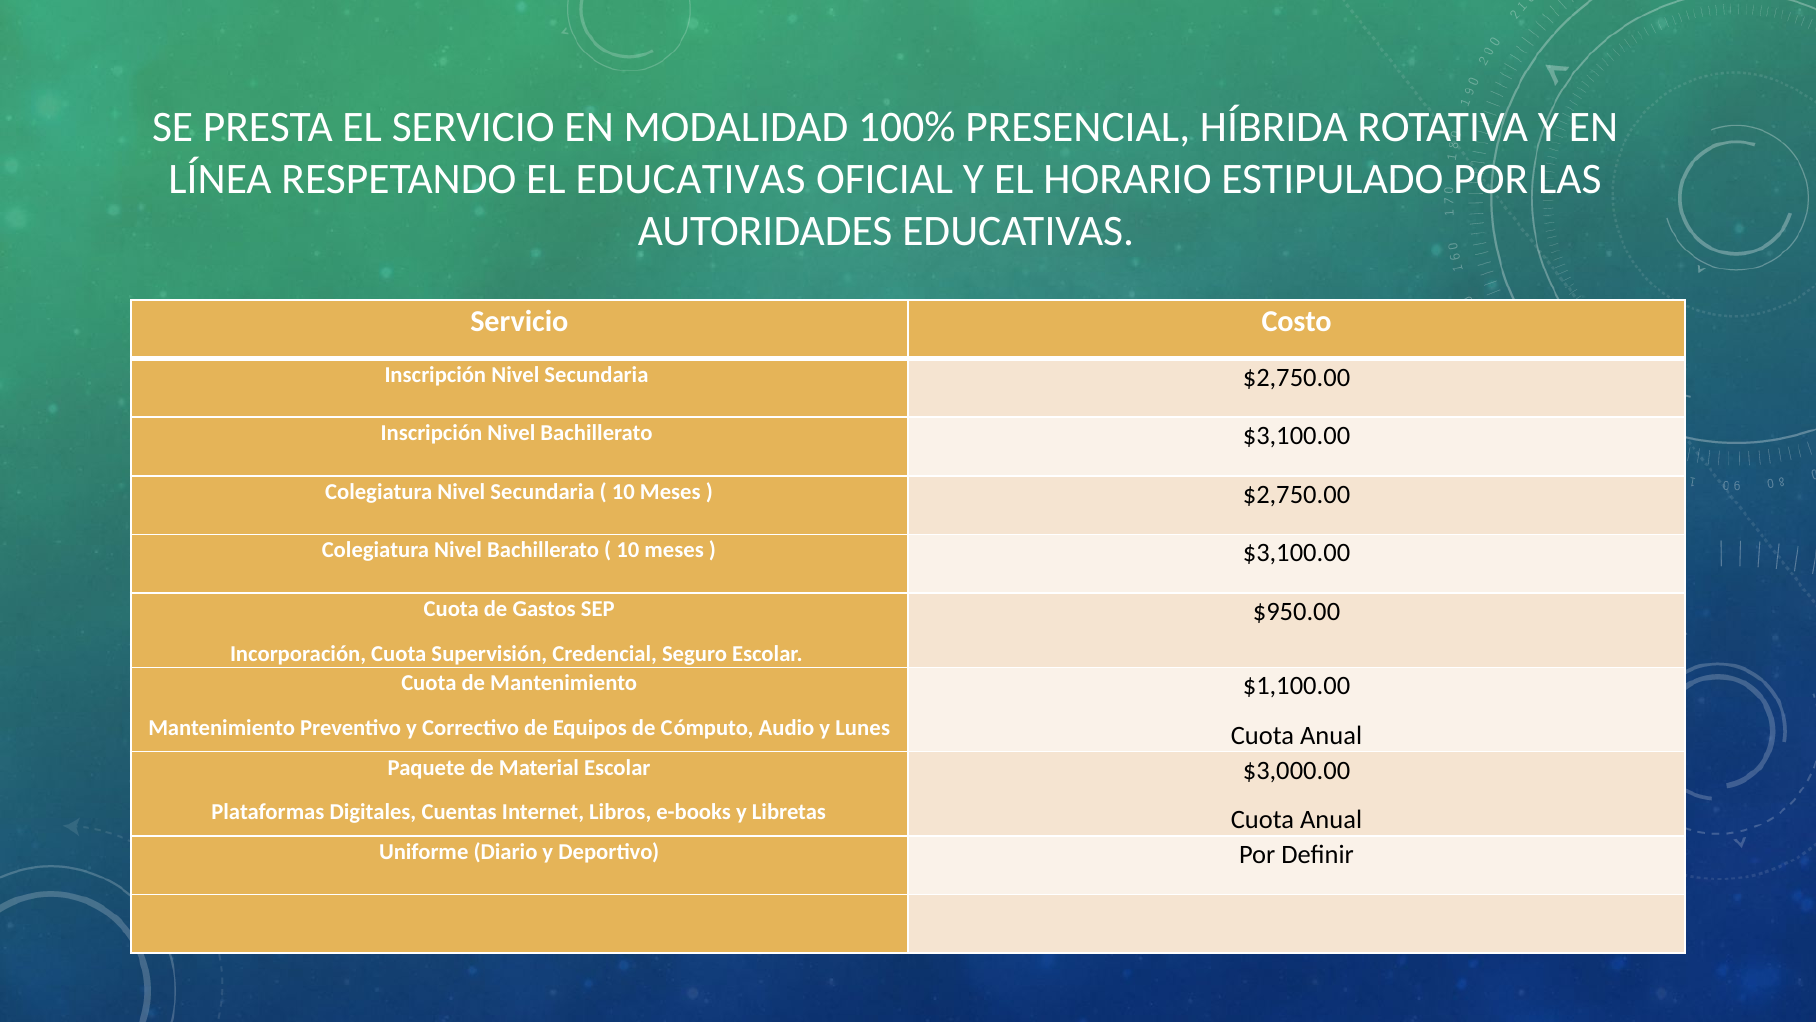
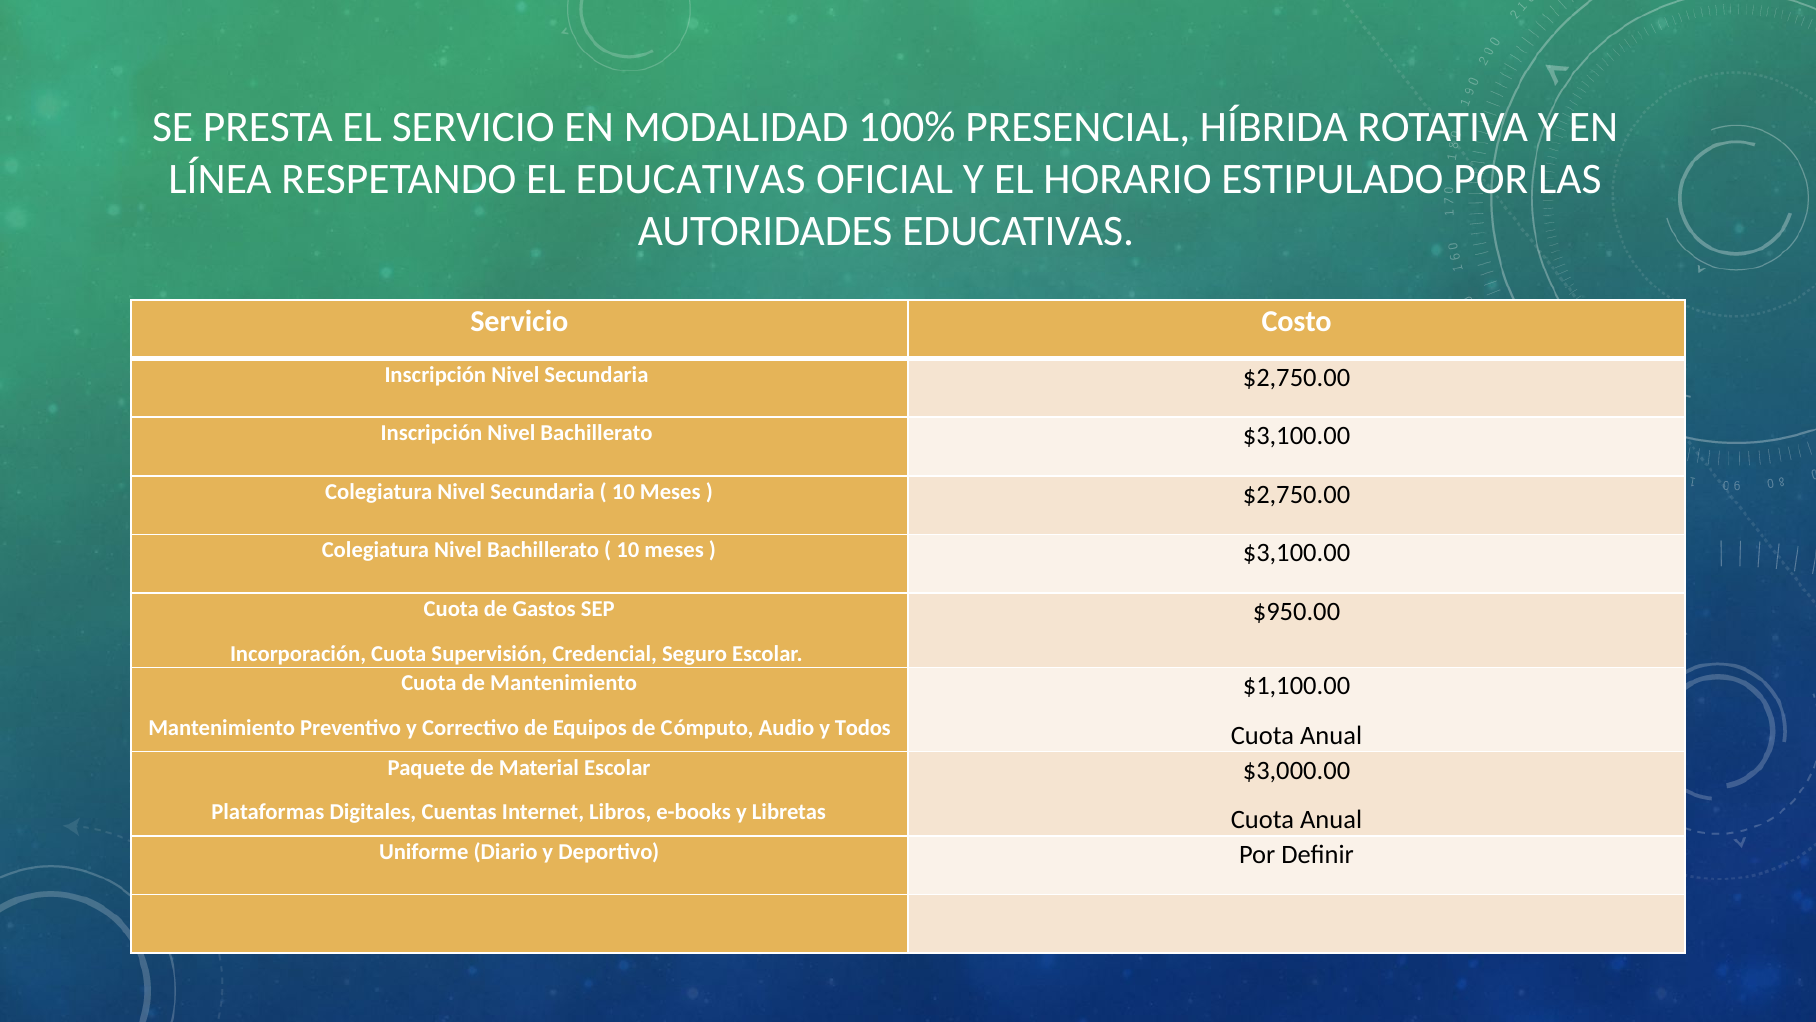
Lunes: Lunes -> Todos
